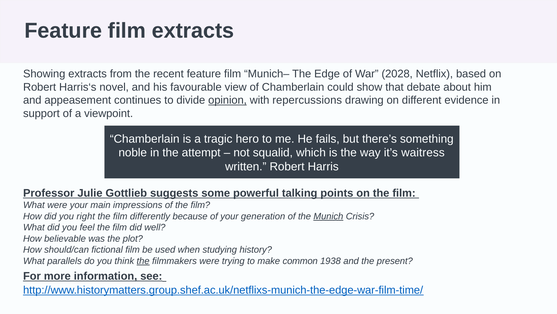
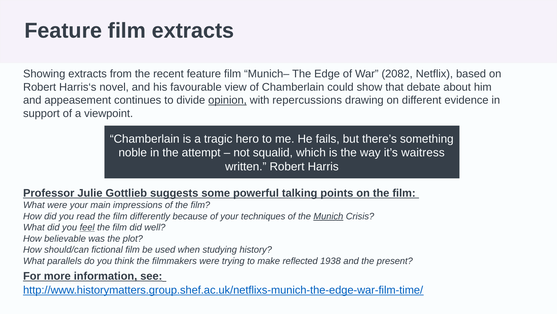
2028: 2028 -> 2082
right: right -> read
generation: generation -> techniques
feel underline: none -> present
the at (143, 260) underline: present -> none
common: common -> reflected
